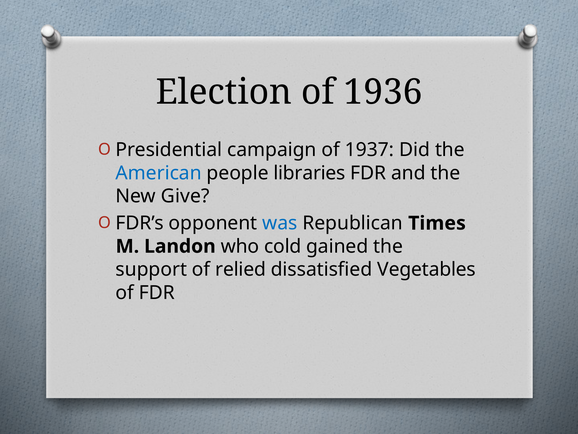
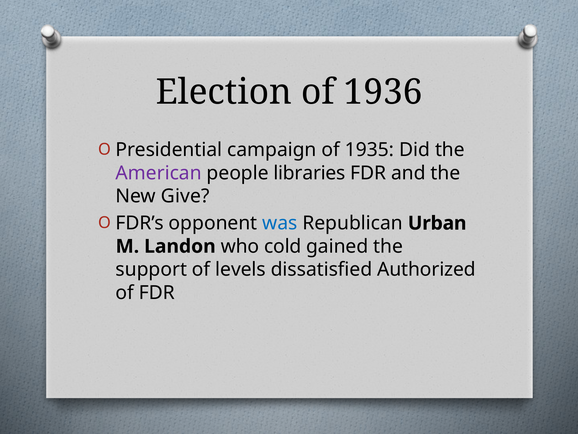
1937: 1937 -> 1935
American colour: blue -> purple
Times: Times -> Urban
relied: relied -> levels
Vegetables: Vegetables -> Authorized
